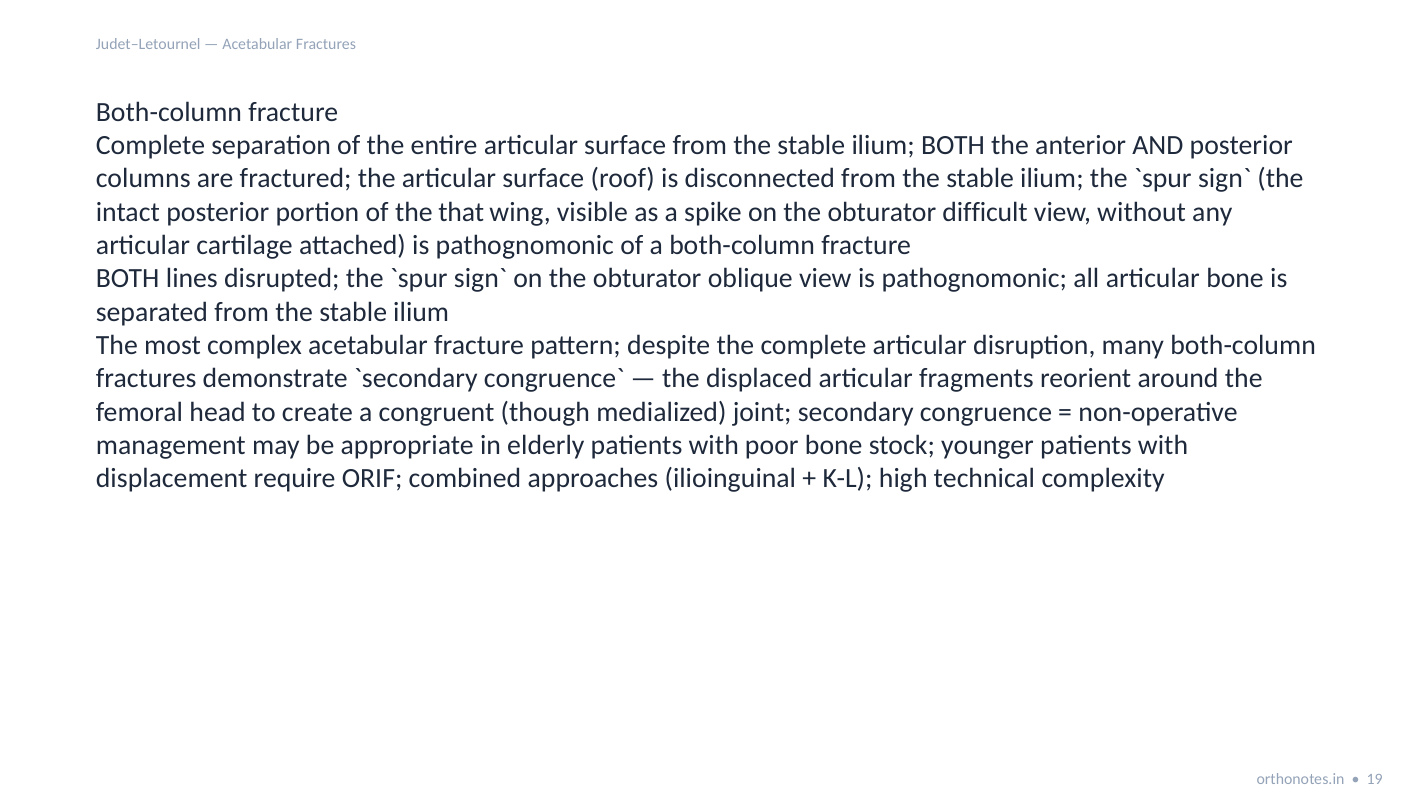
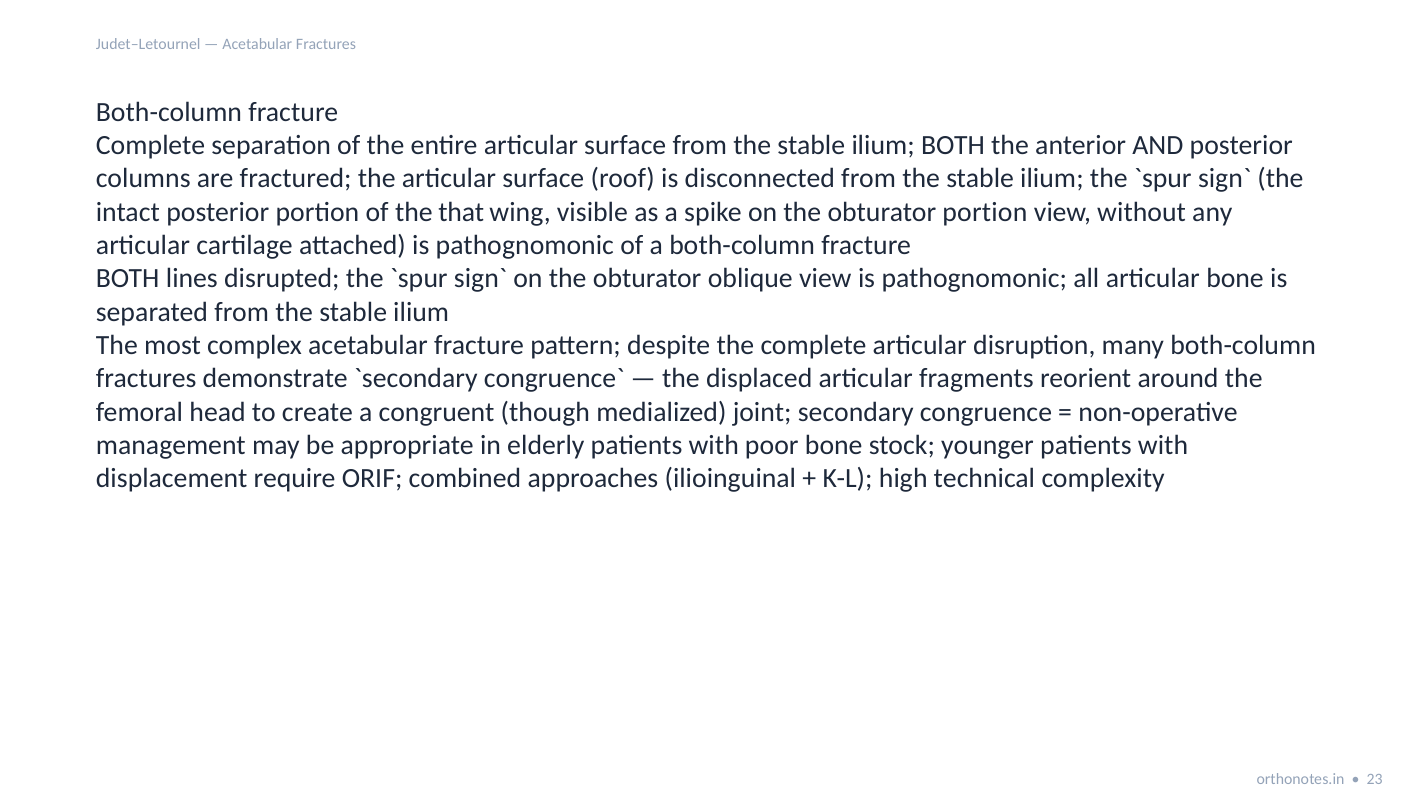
obturator difficult: difficult -> portion
19: 19 -> 23
